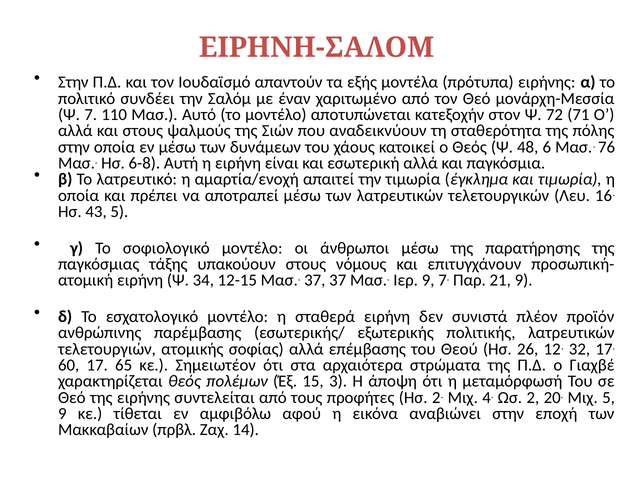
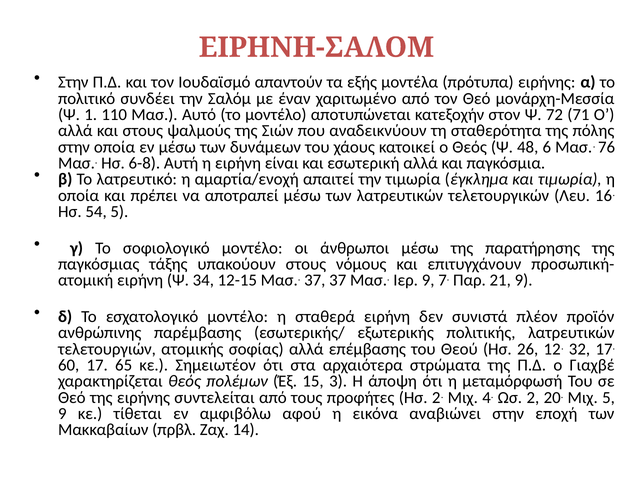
Ψ 7: 7 -> 1
43: 43 -> 54
